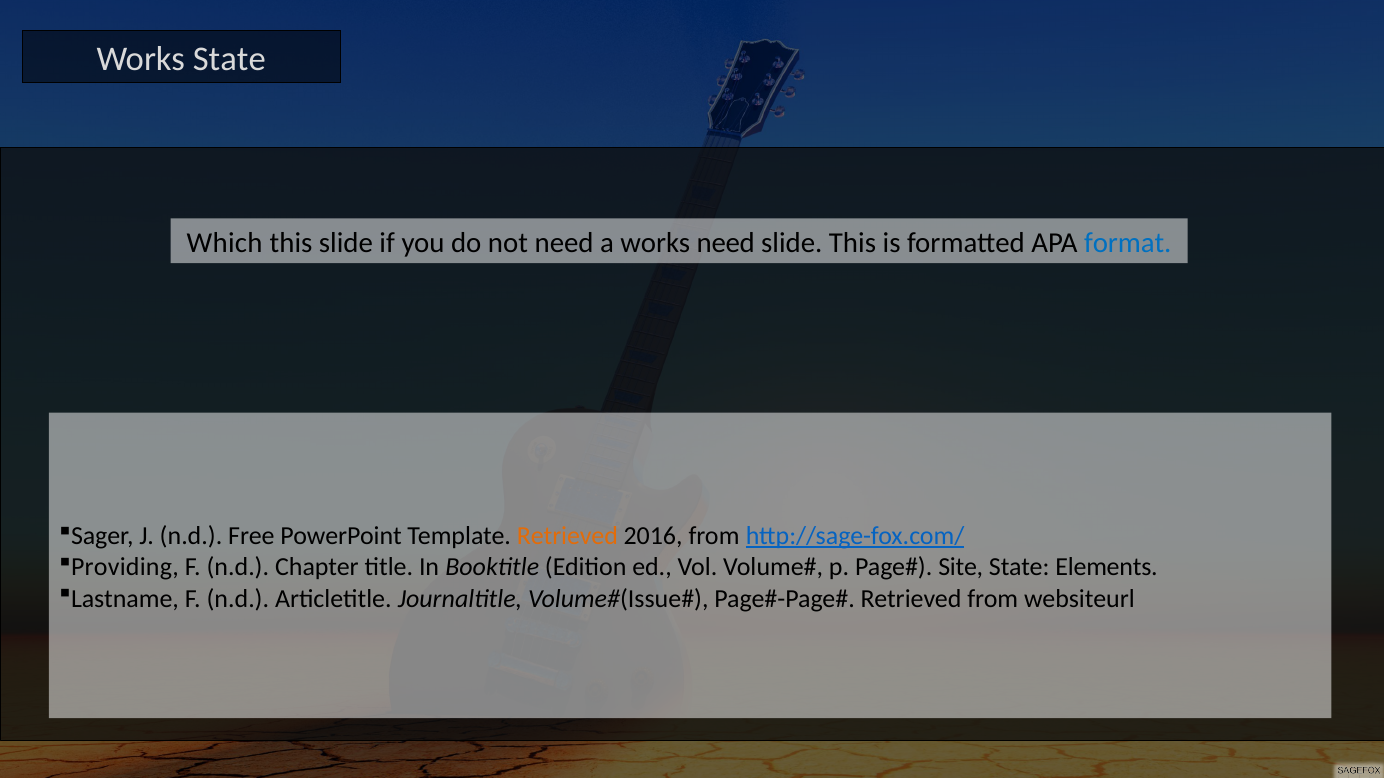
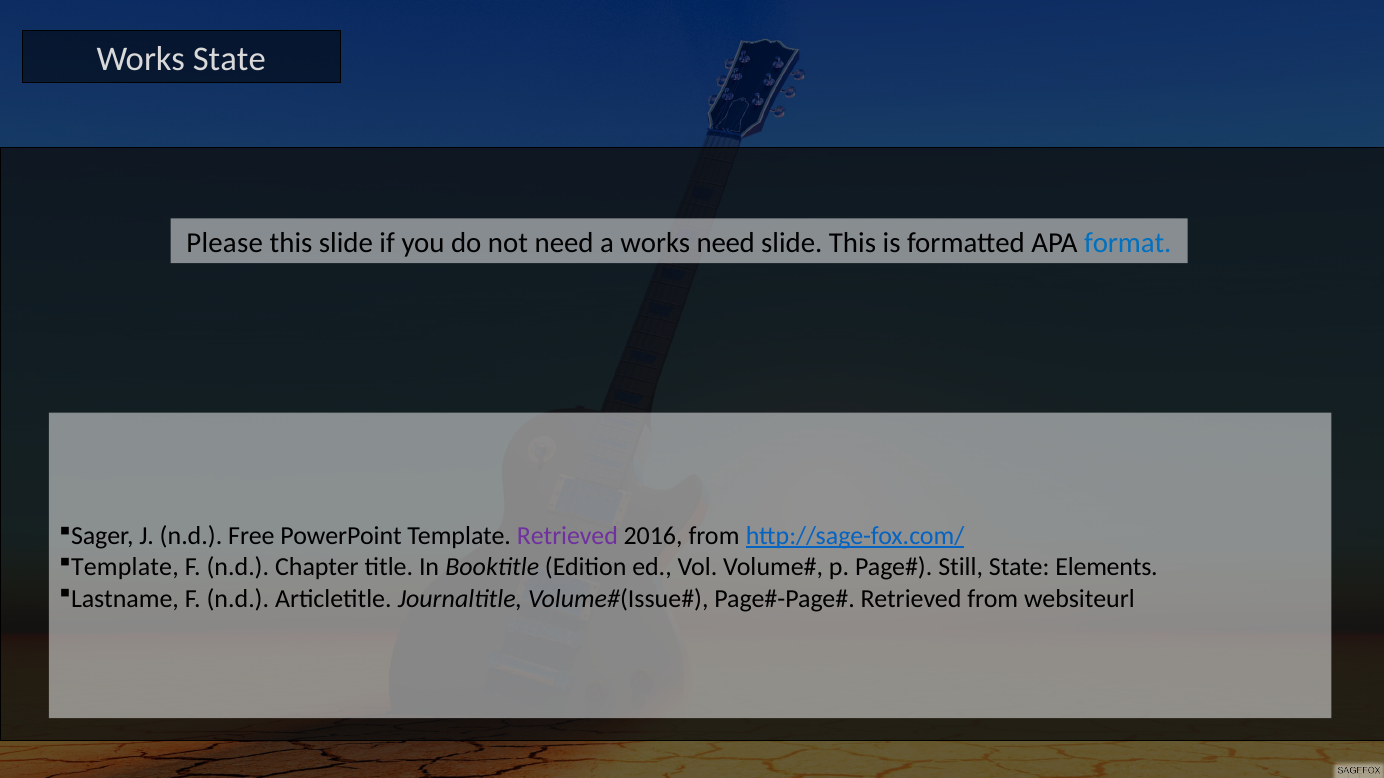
Which: Which -> Please
Retrieved at (567, 536) colour: orange -> purple
Providing at (125, 568): Providing -> Template
Site: Site -> Still
